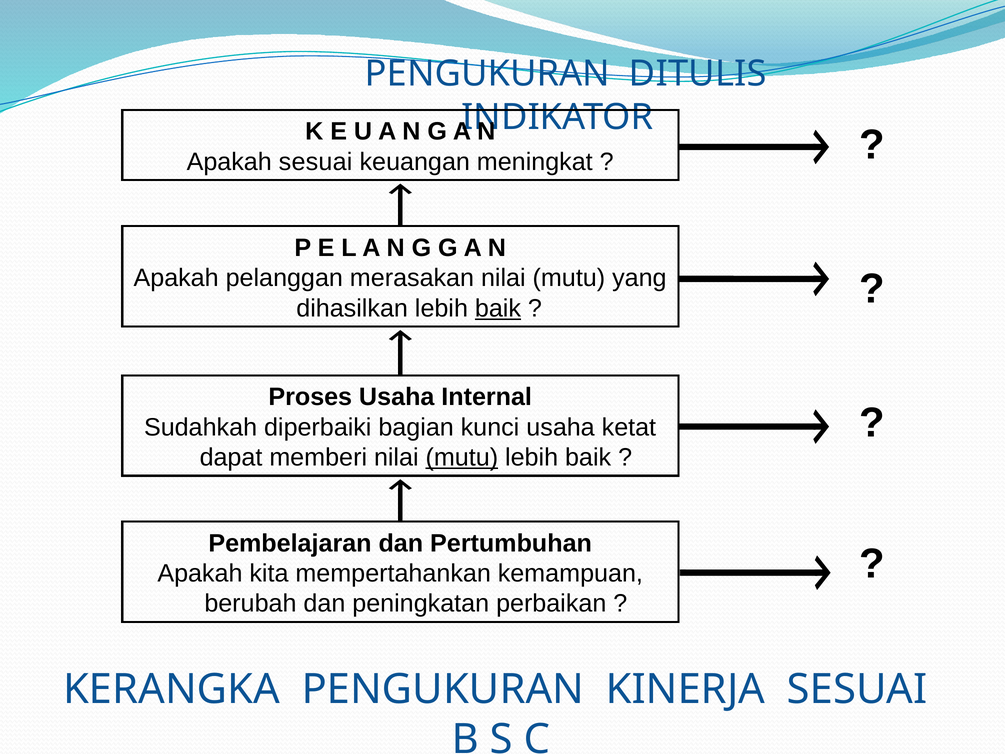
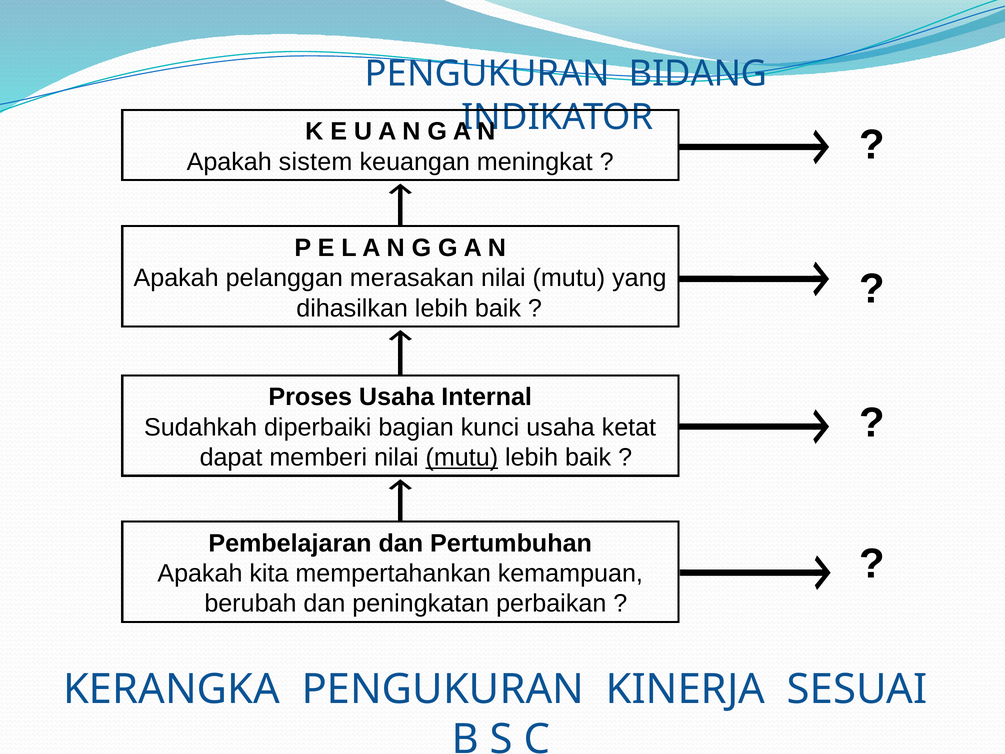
DITULIS: DITULIS -> BIDANG
Apakah sesuai: sesuai -> sistem
baik at (498, 308) underline: present -> none
